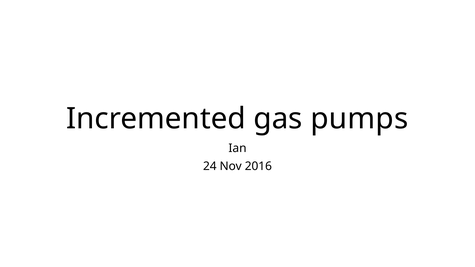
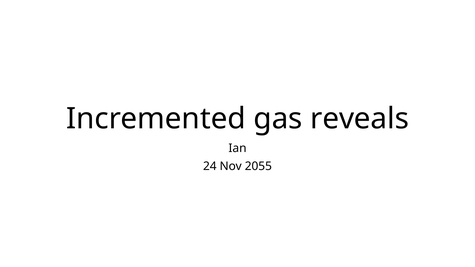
pumps: pumps -> reveals
2016: 2016 -> 2055
